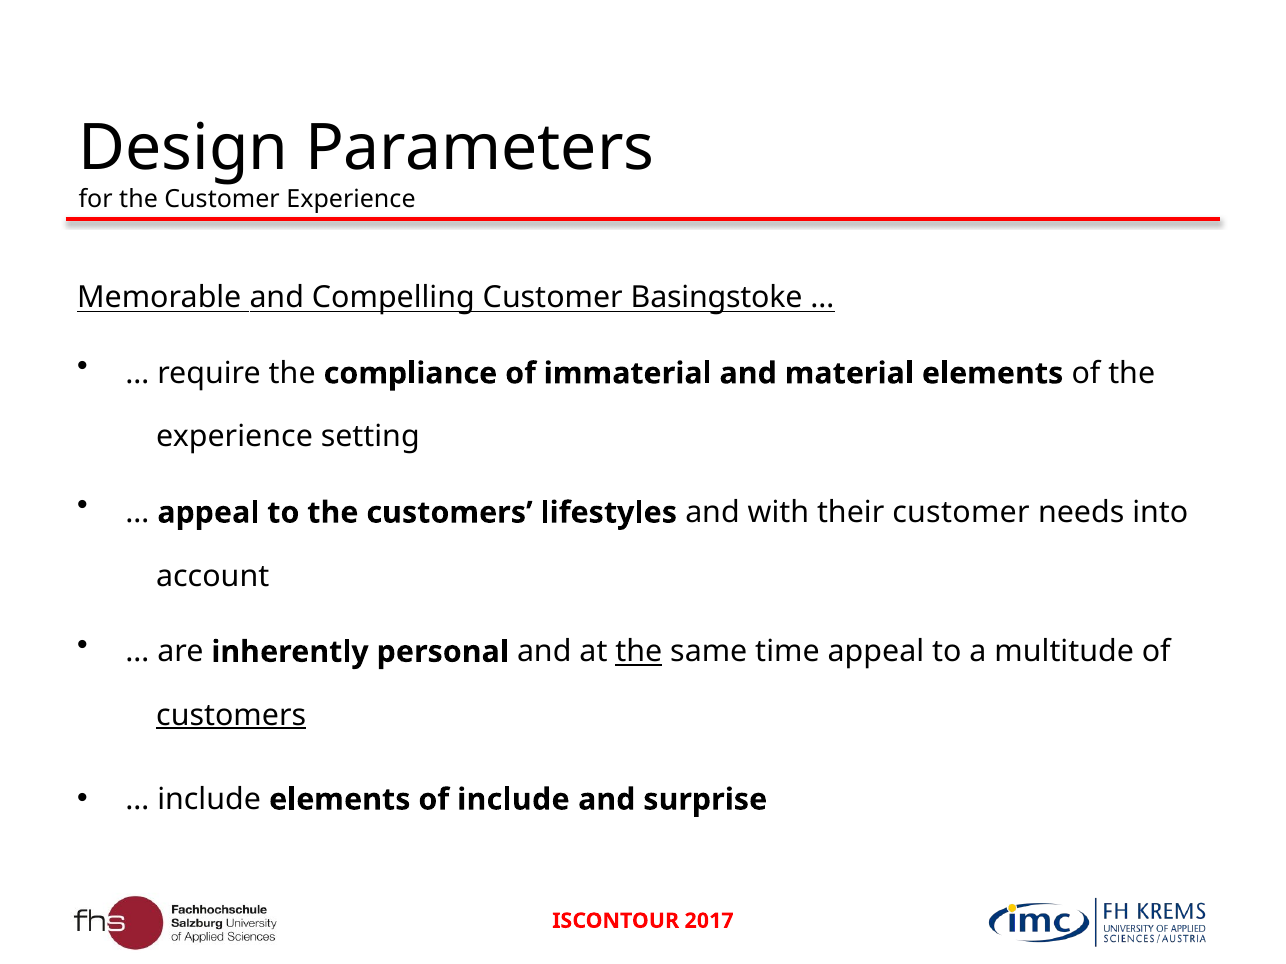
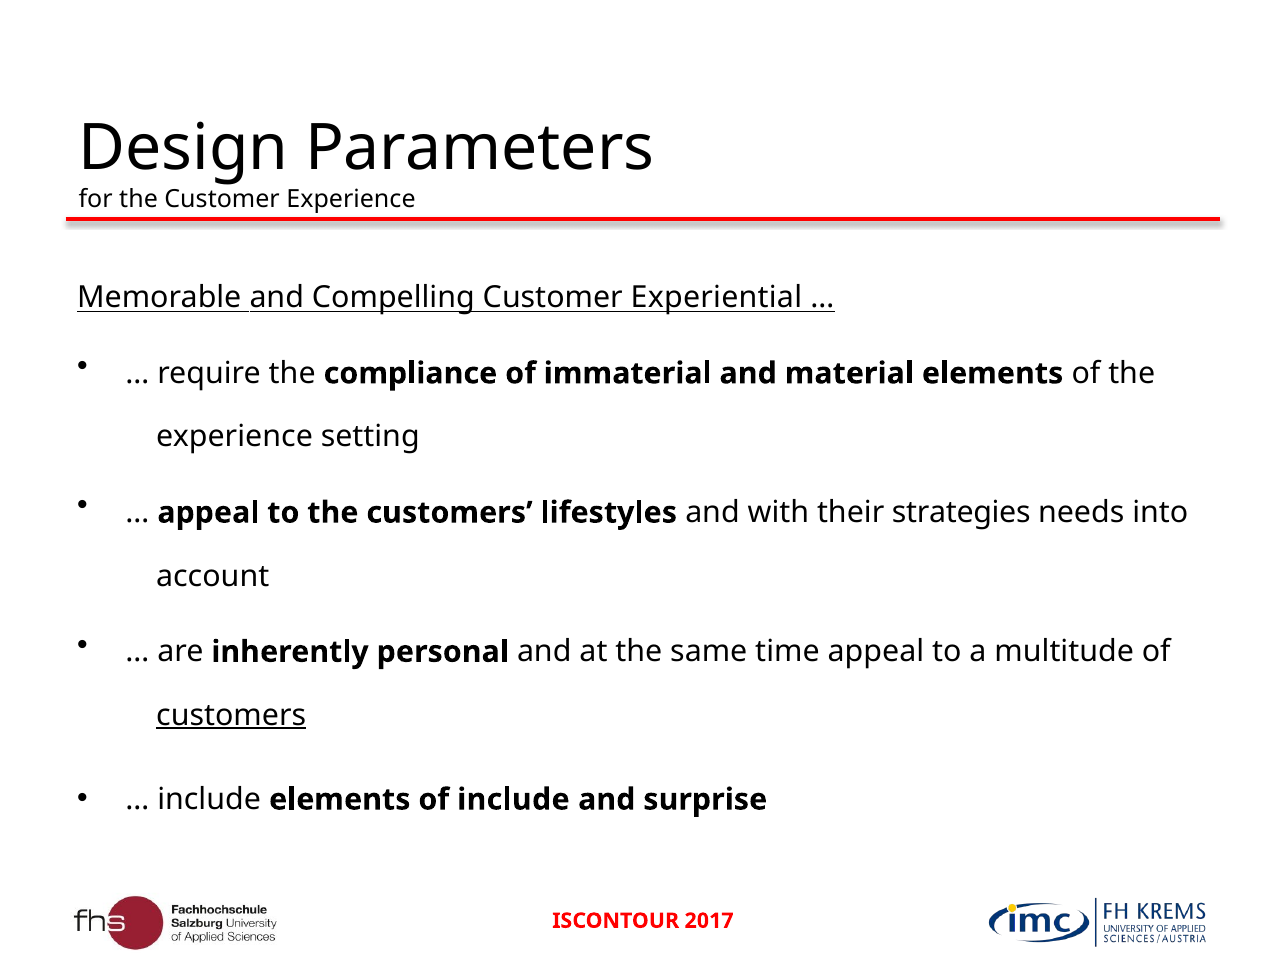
Basingstoke: Basingstoke -> Experiential
their customer: customer -> strategies
the at (639, 652) underline: present -> none
